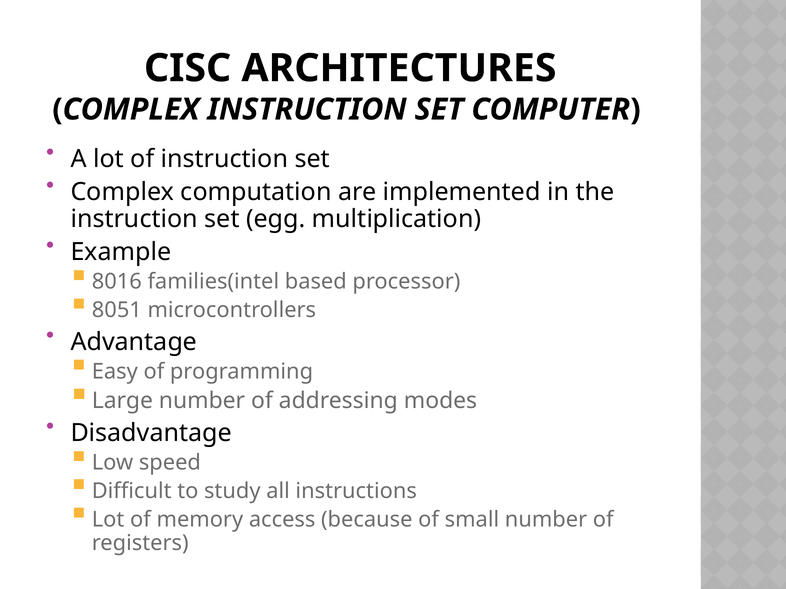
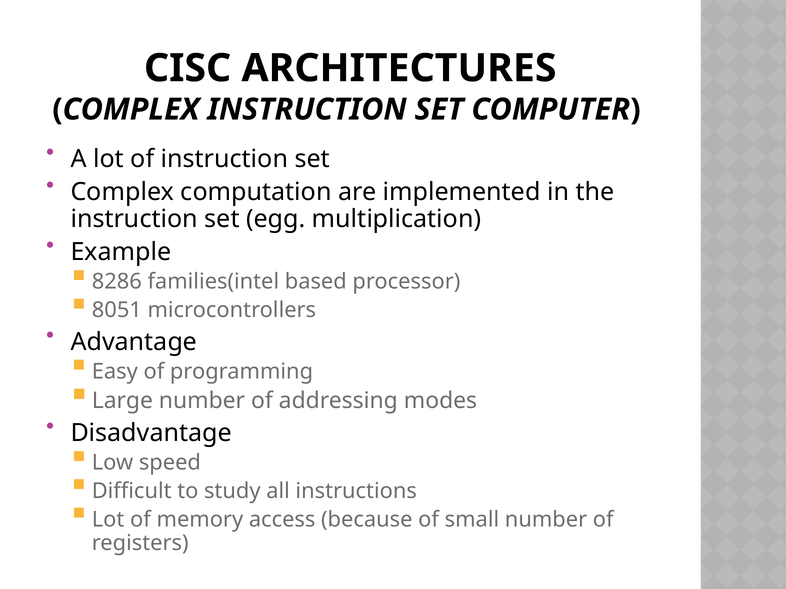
8016: 8016 -> 8286
